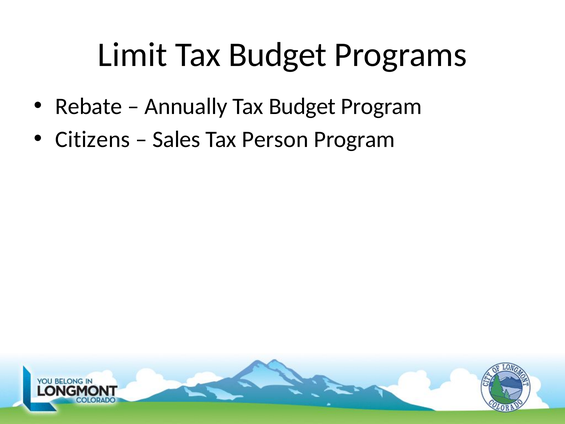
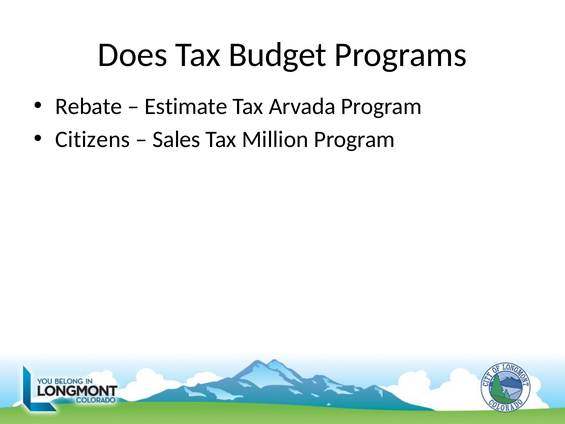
Limit: Limit -> Does
Annually: Annually -> Estimate
Budget at (302, 106): Budget -> Arvada
Person: Person -> Million
